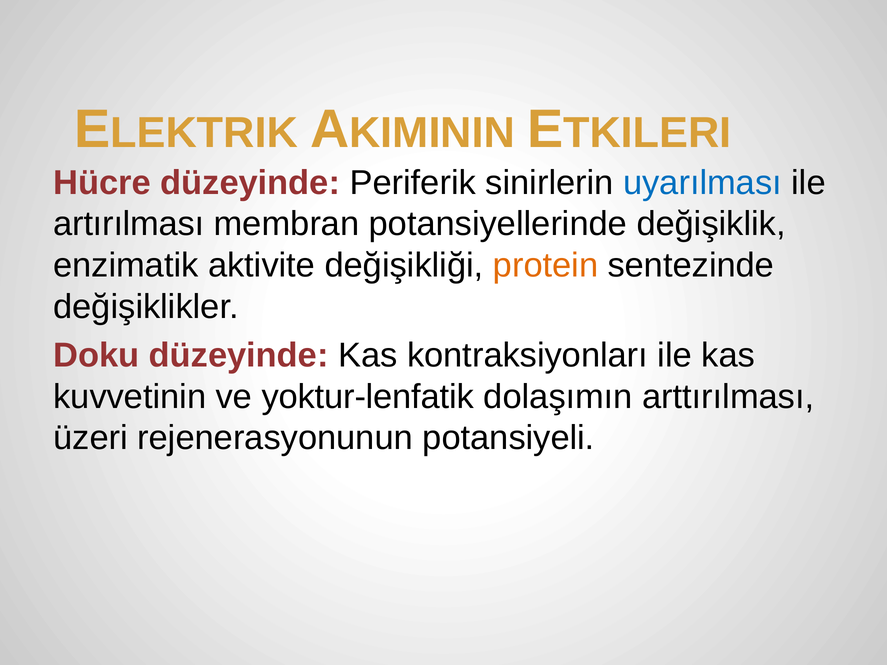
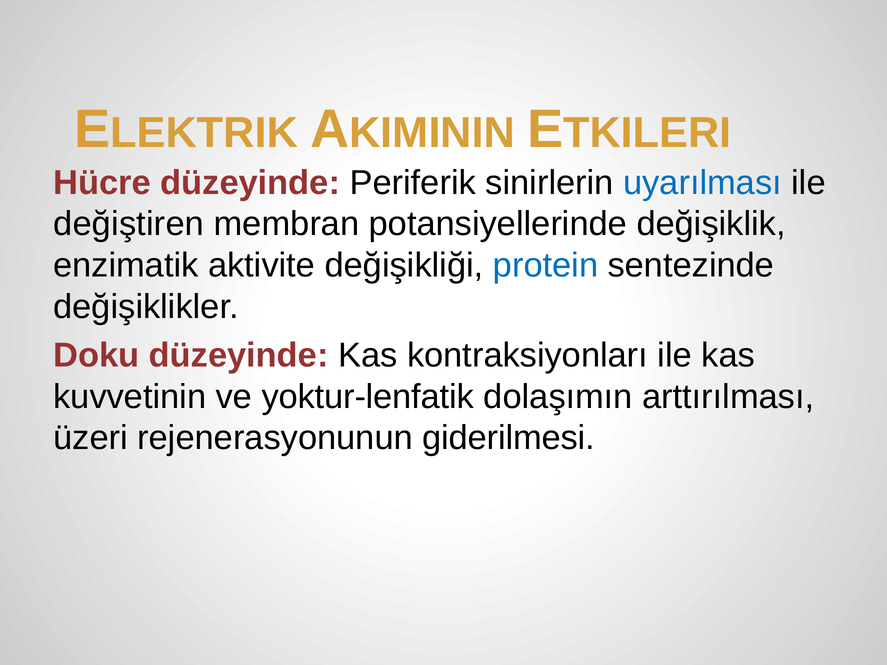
artırılması: artırılması -> değiştiren
protein colour: orange -> blue
potansiyeli: potansiyeli -> giderilmesi
